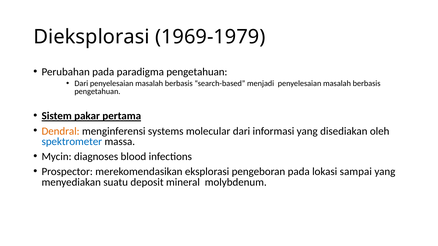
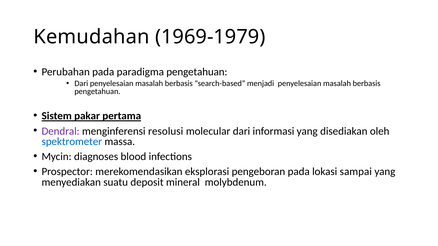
Dieksplorasi: Dieksplorasi -> Kemudahan
Dendral colour: orange -> purple
systems: systems -> resolusi
